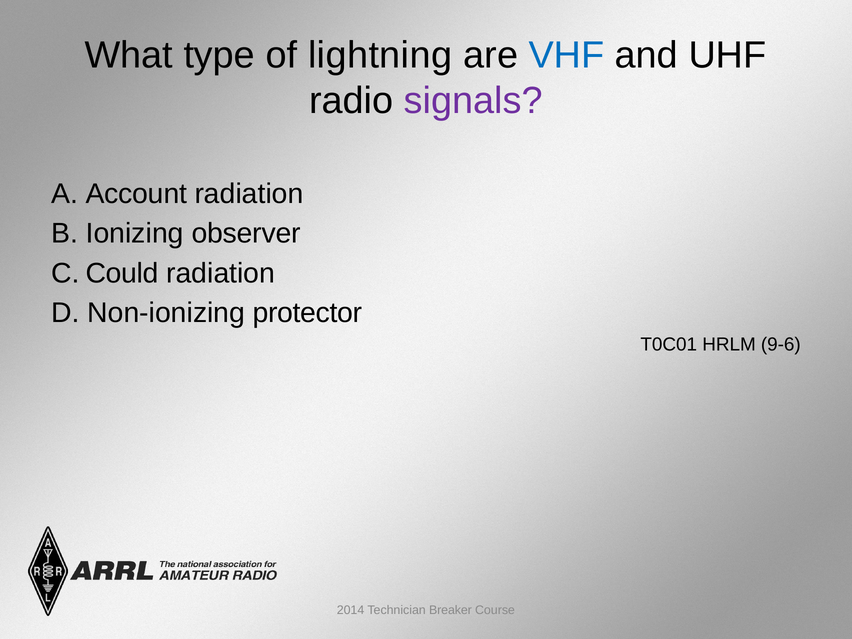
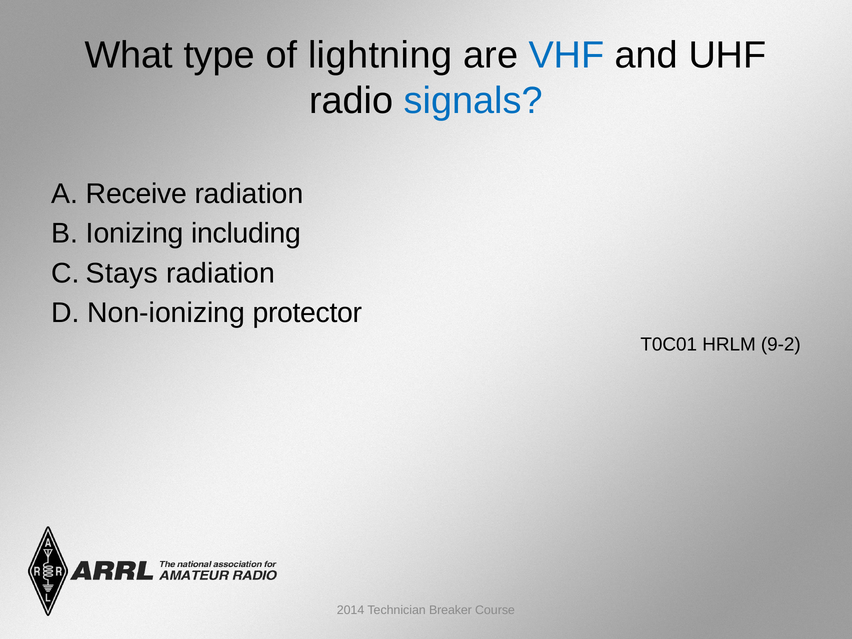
signals colour: purple -> blue
Account: Account -> Receive
observer: observer -> including
Could: Could -> Stays
9-6: 9-6 -> 9-2
